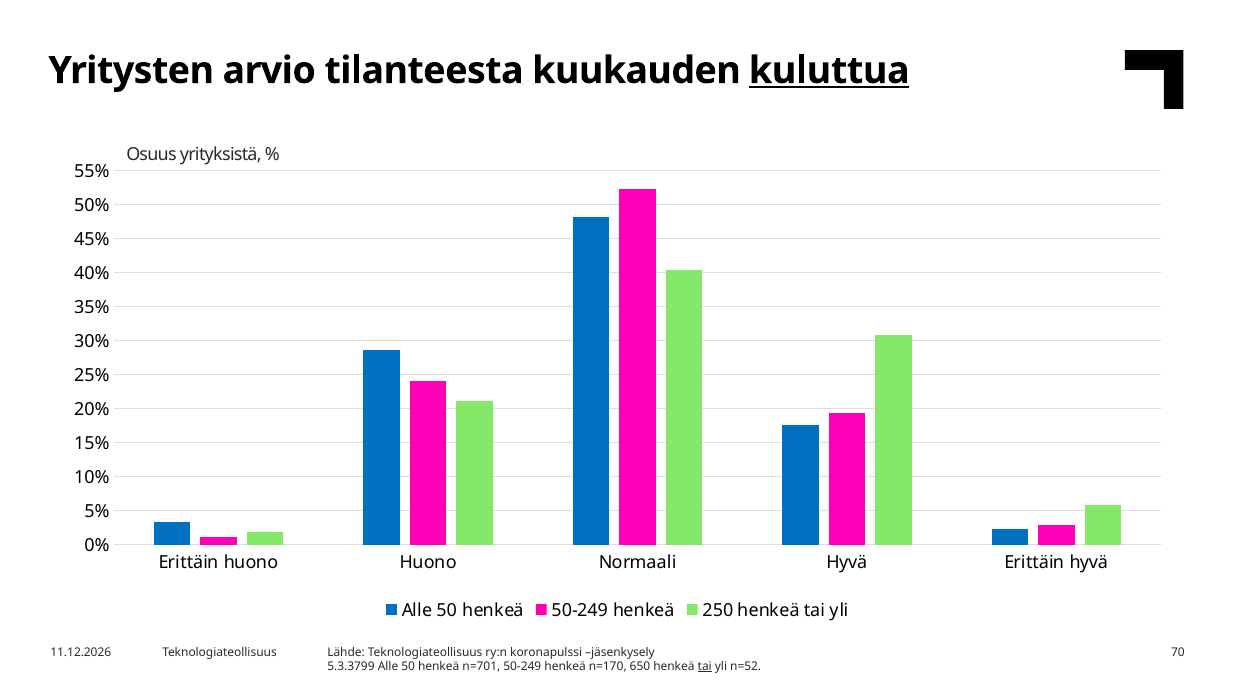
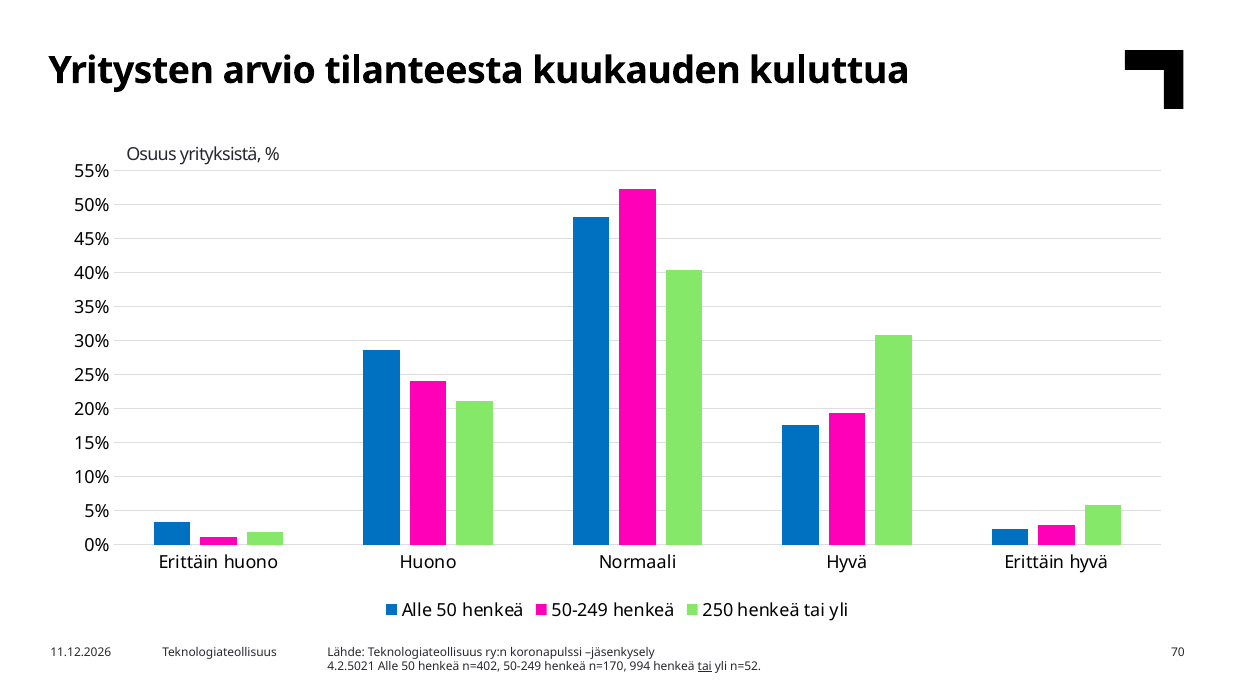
kuluttua underline: present -> none
5.3.3799: 5.3.3799 -> 4.2.5021
n=701: n=701 -> n=402
650: 650 -> 994
